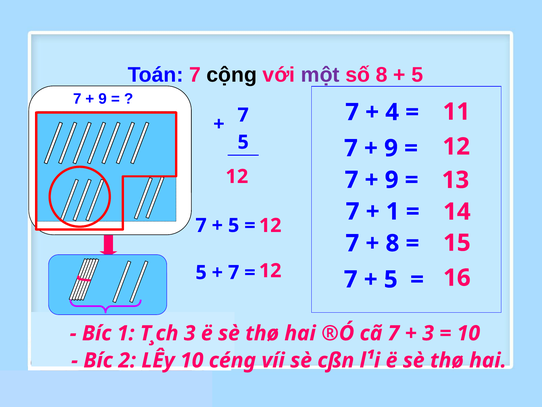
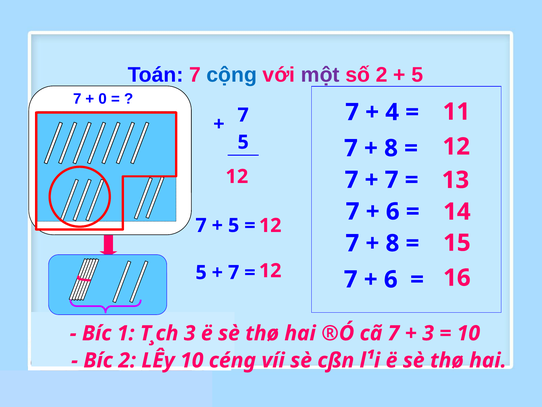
cộng colour: black -> blue
số 8: 8 -> 2
9 at (103, 99): 9 -> 0
9 at (391, 148): 9 -> 8
9 at (392, 180): 9 -> 7
1 at (393, 211): 1 -> 6
5 at (391, 279): 5 -> 6
